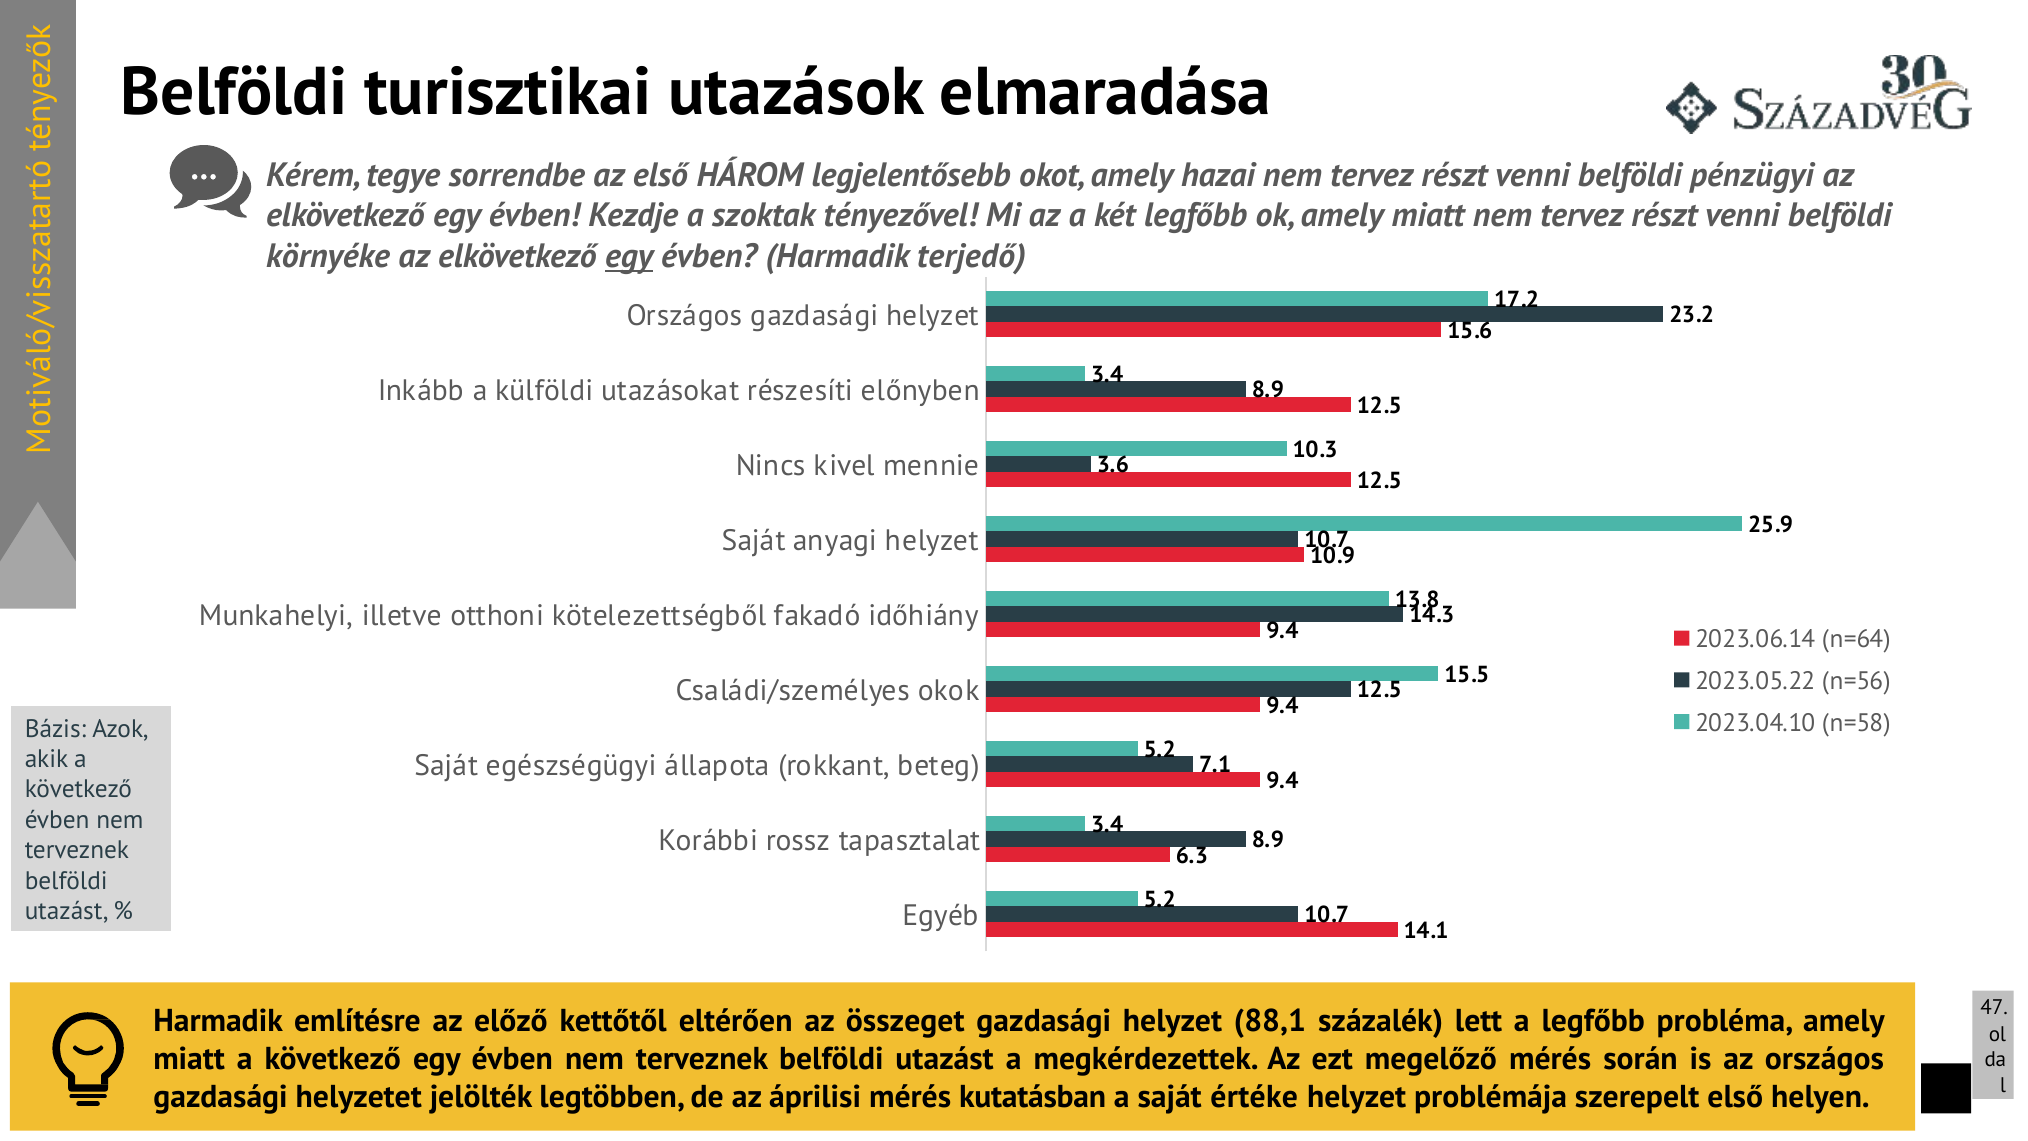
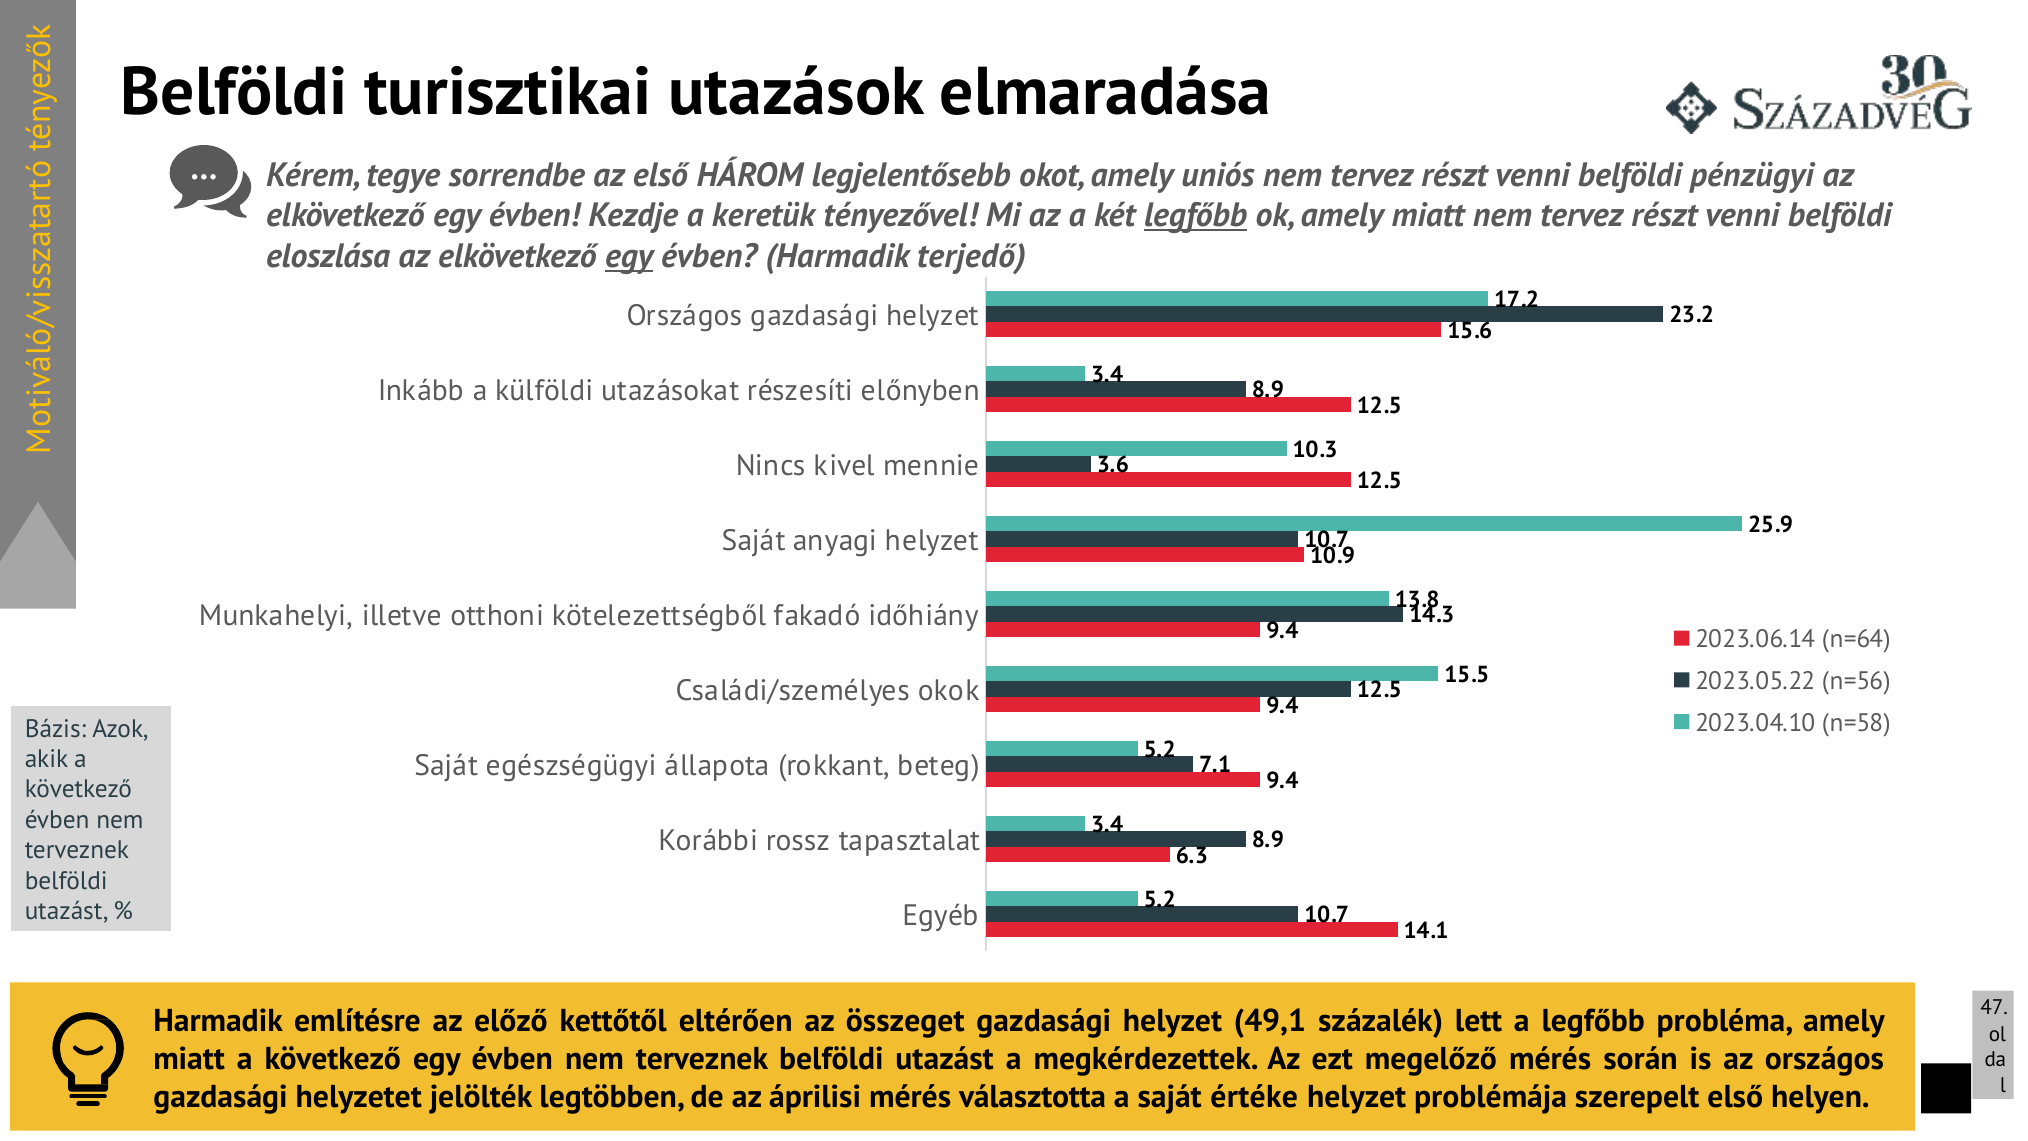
hazai: hazai -> uniós
szoktak: szoktak -> keretük
legfőbb at (1196, 216) underline: none -> present
környéke: környéke -> eloszlása
88,1: 88,1 -> 49,1
kutatásban: kutatásban -> választotta
